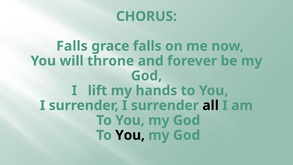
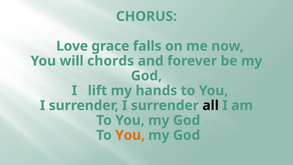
Falls at (72, 46): Falls -> Love
throne: throne -> chords
You at (130, 135) colour: black -> orange
